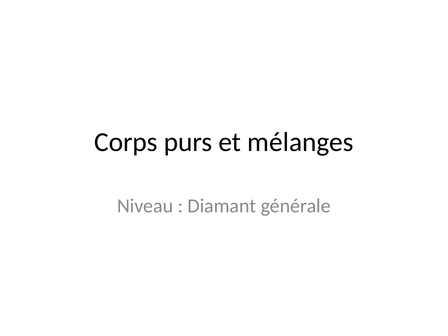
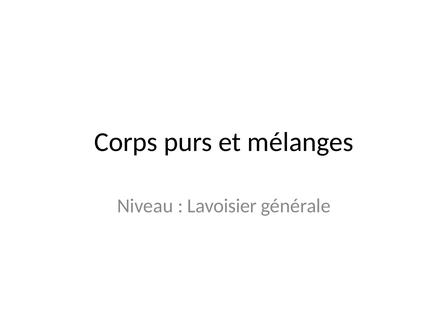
Diamant: Diamant -> Lavoisier
